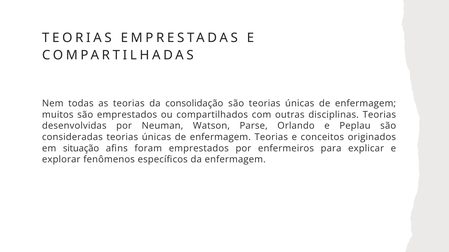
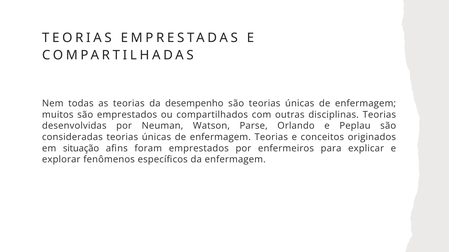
consolidação: consolidação -> desempenho
